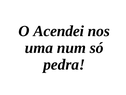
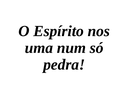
Acendei: Acendei -> Espírito
